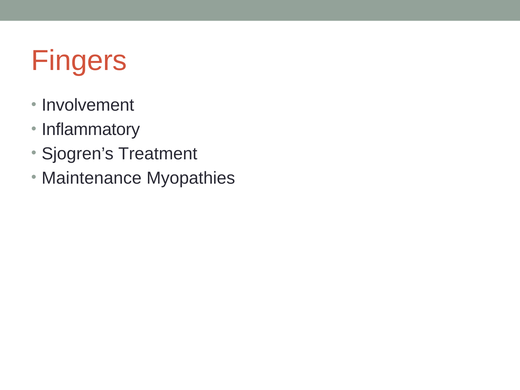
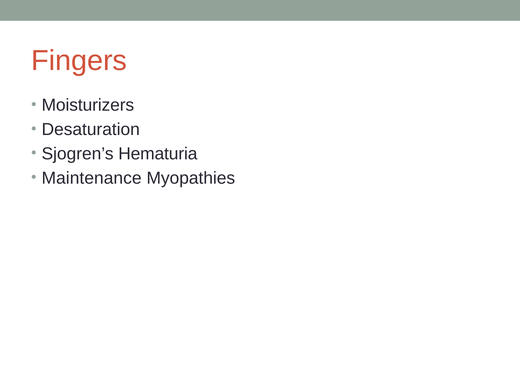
Involvement: Involvement -> Moisturizers
Inflammatory: Inflammatory -> Desaturation
Treatment: Treatment -> Hematuria
